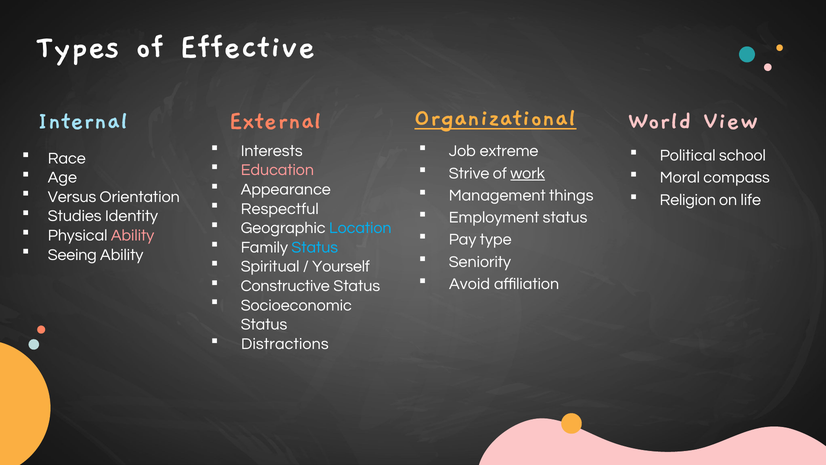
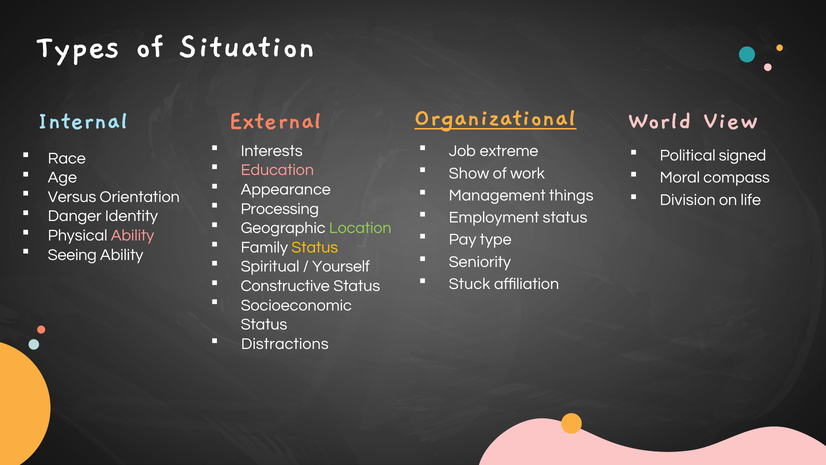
Effective: Effective -> Situation
school: school -> signed
Strive: Strive -> Show
work underline: present -> none
Religion: Religion -> Division
Respectful: Respectful -> Processing
Studies: Studies -> Danger
Location colour: light blue -> light green
Status at (315, 247) colour: light blue -> yellow
Avoid: Avoid -> Stuck
